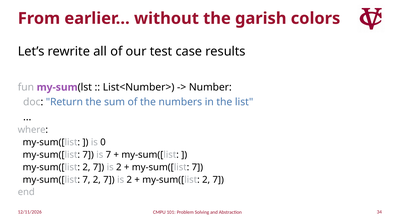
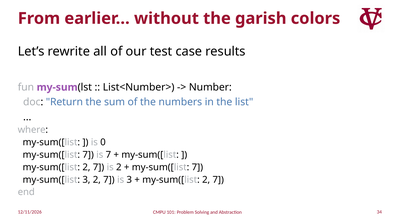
7 at (86, 180): 7 -> 3
2 at (129, 180): 2 -> 3
